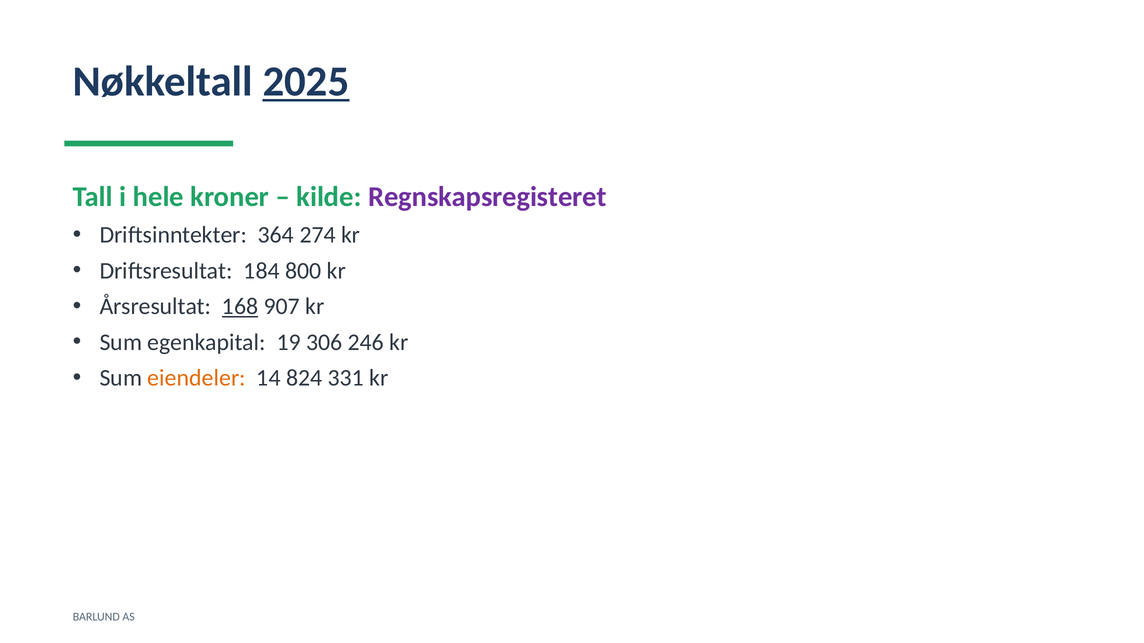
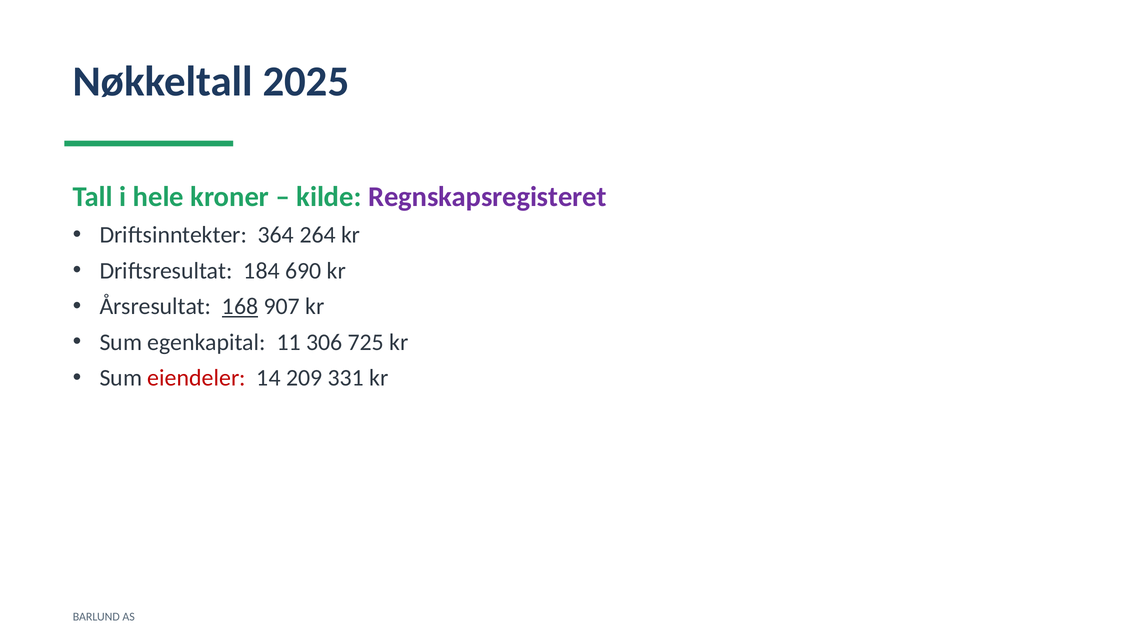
2025 underline: present -> none
274: 274 -> 264
800: 800 -> 690
19: 19 -> 11
246: 246 -> 725
eiendeler colour: orange -> red
824: 824 -> 209
